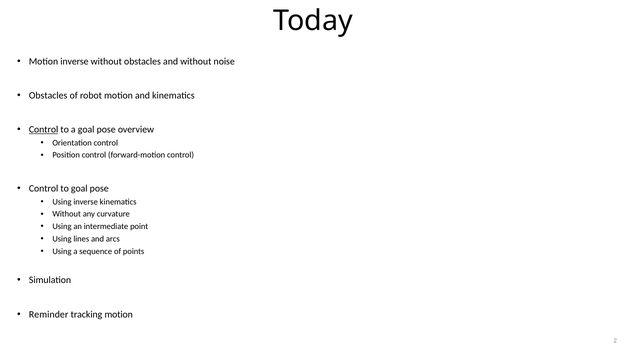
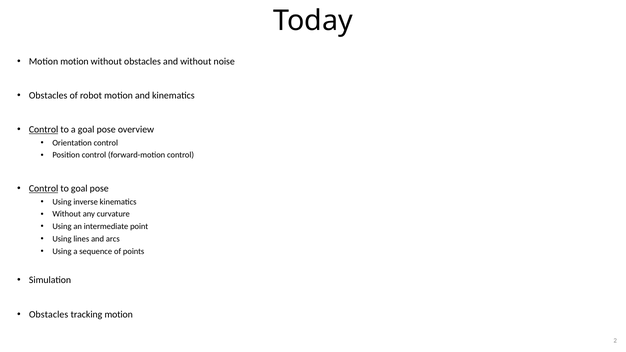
Motion inverse: inverse -> motion
Control at (44, 189) underline: none -> present
Reminder at (49, 314): Reminder -> Obstacles
